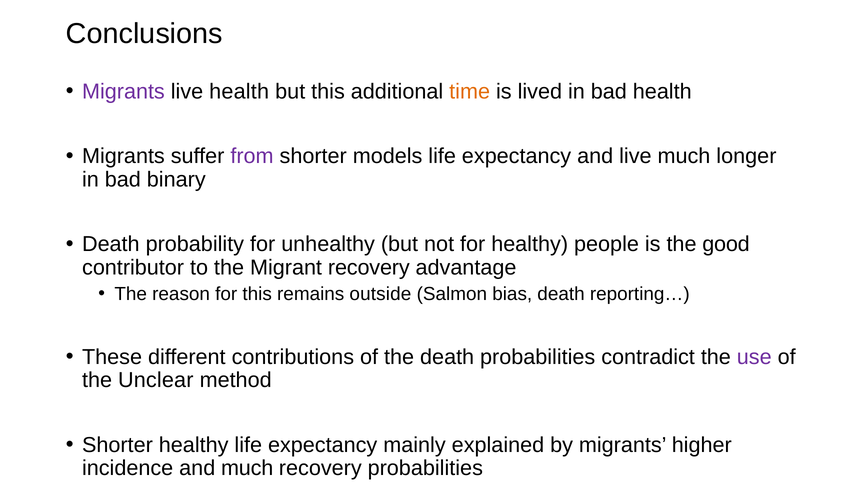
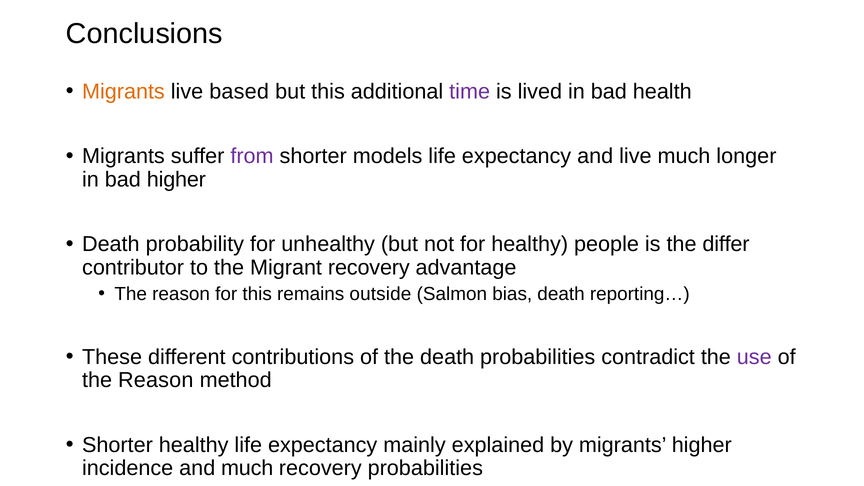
Migrants at (123, 92) colour: purple -> orange
live health: health -> based
time colour: orange -> purple
bad binary: binary -> higher
good: good -> differ
Unclear at (156, 380): Unclear -> Reason
